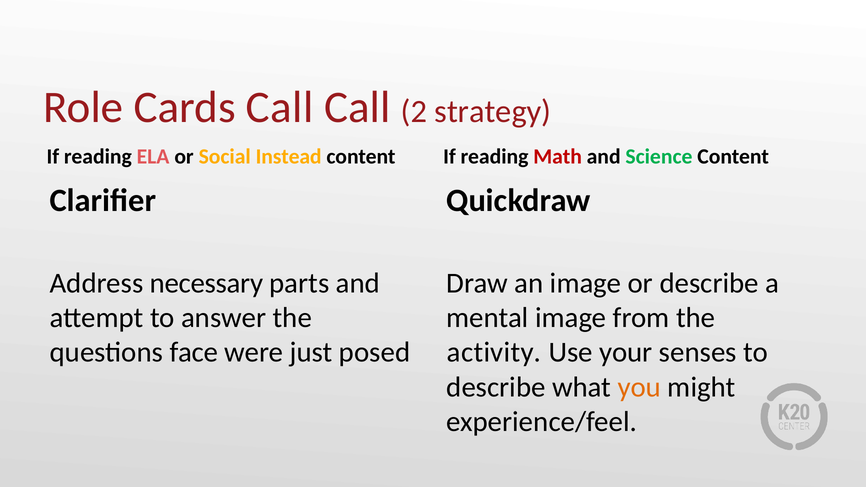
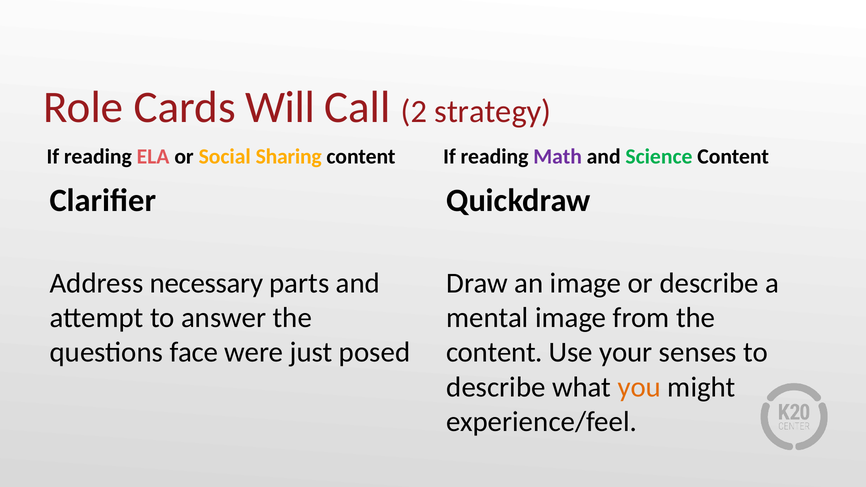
Cards Call: Call -> Will
Instead: Instead -> Sharing
Math colour: red -> purple
activity at (494, 353): activity -> content
